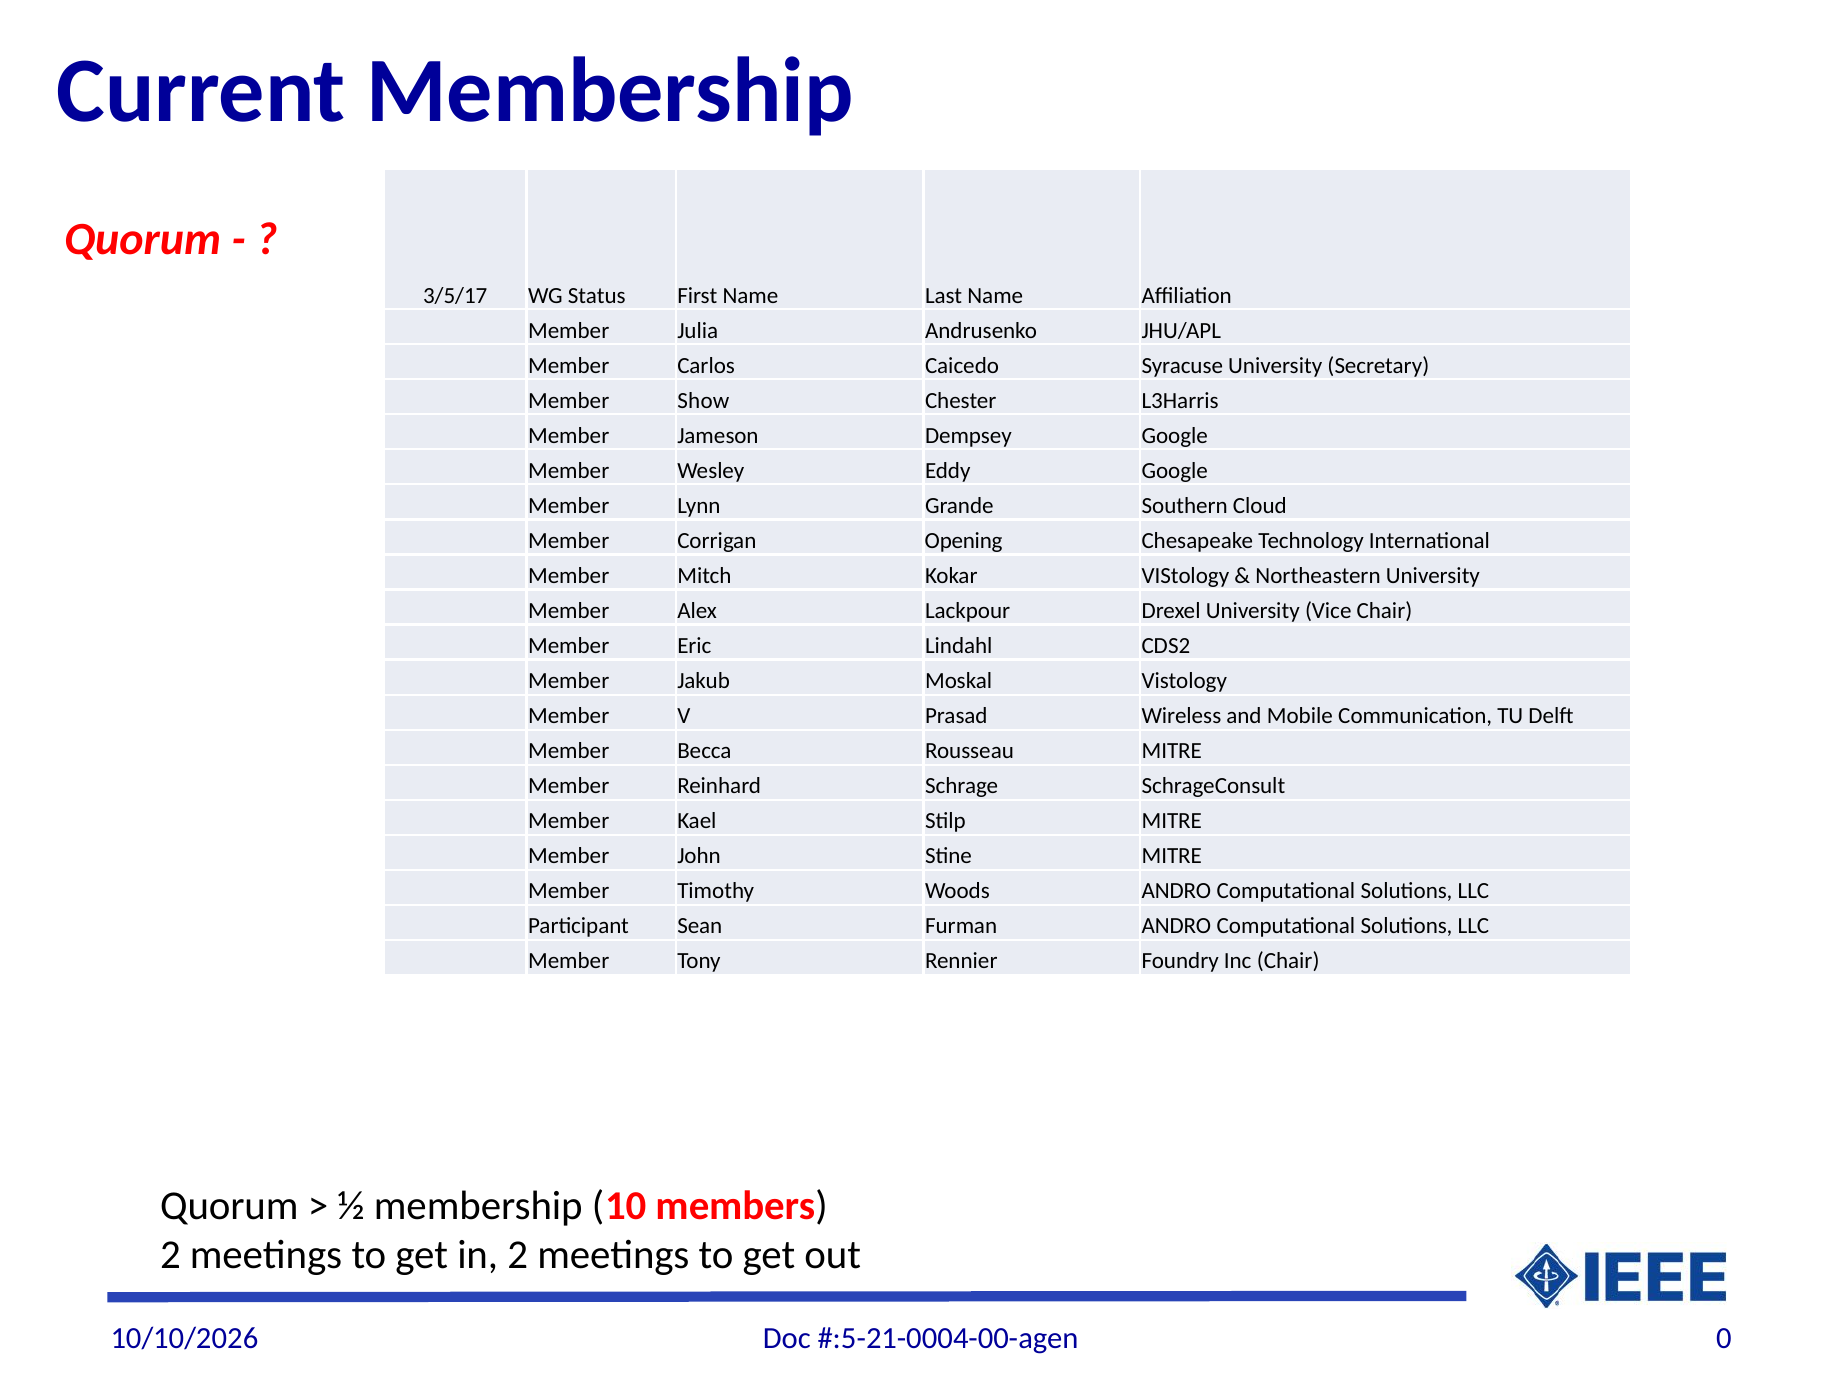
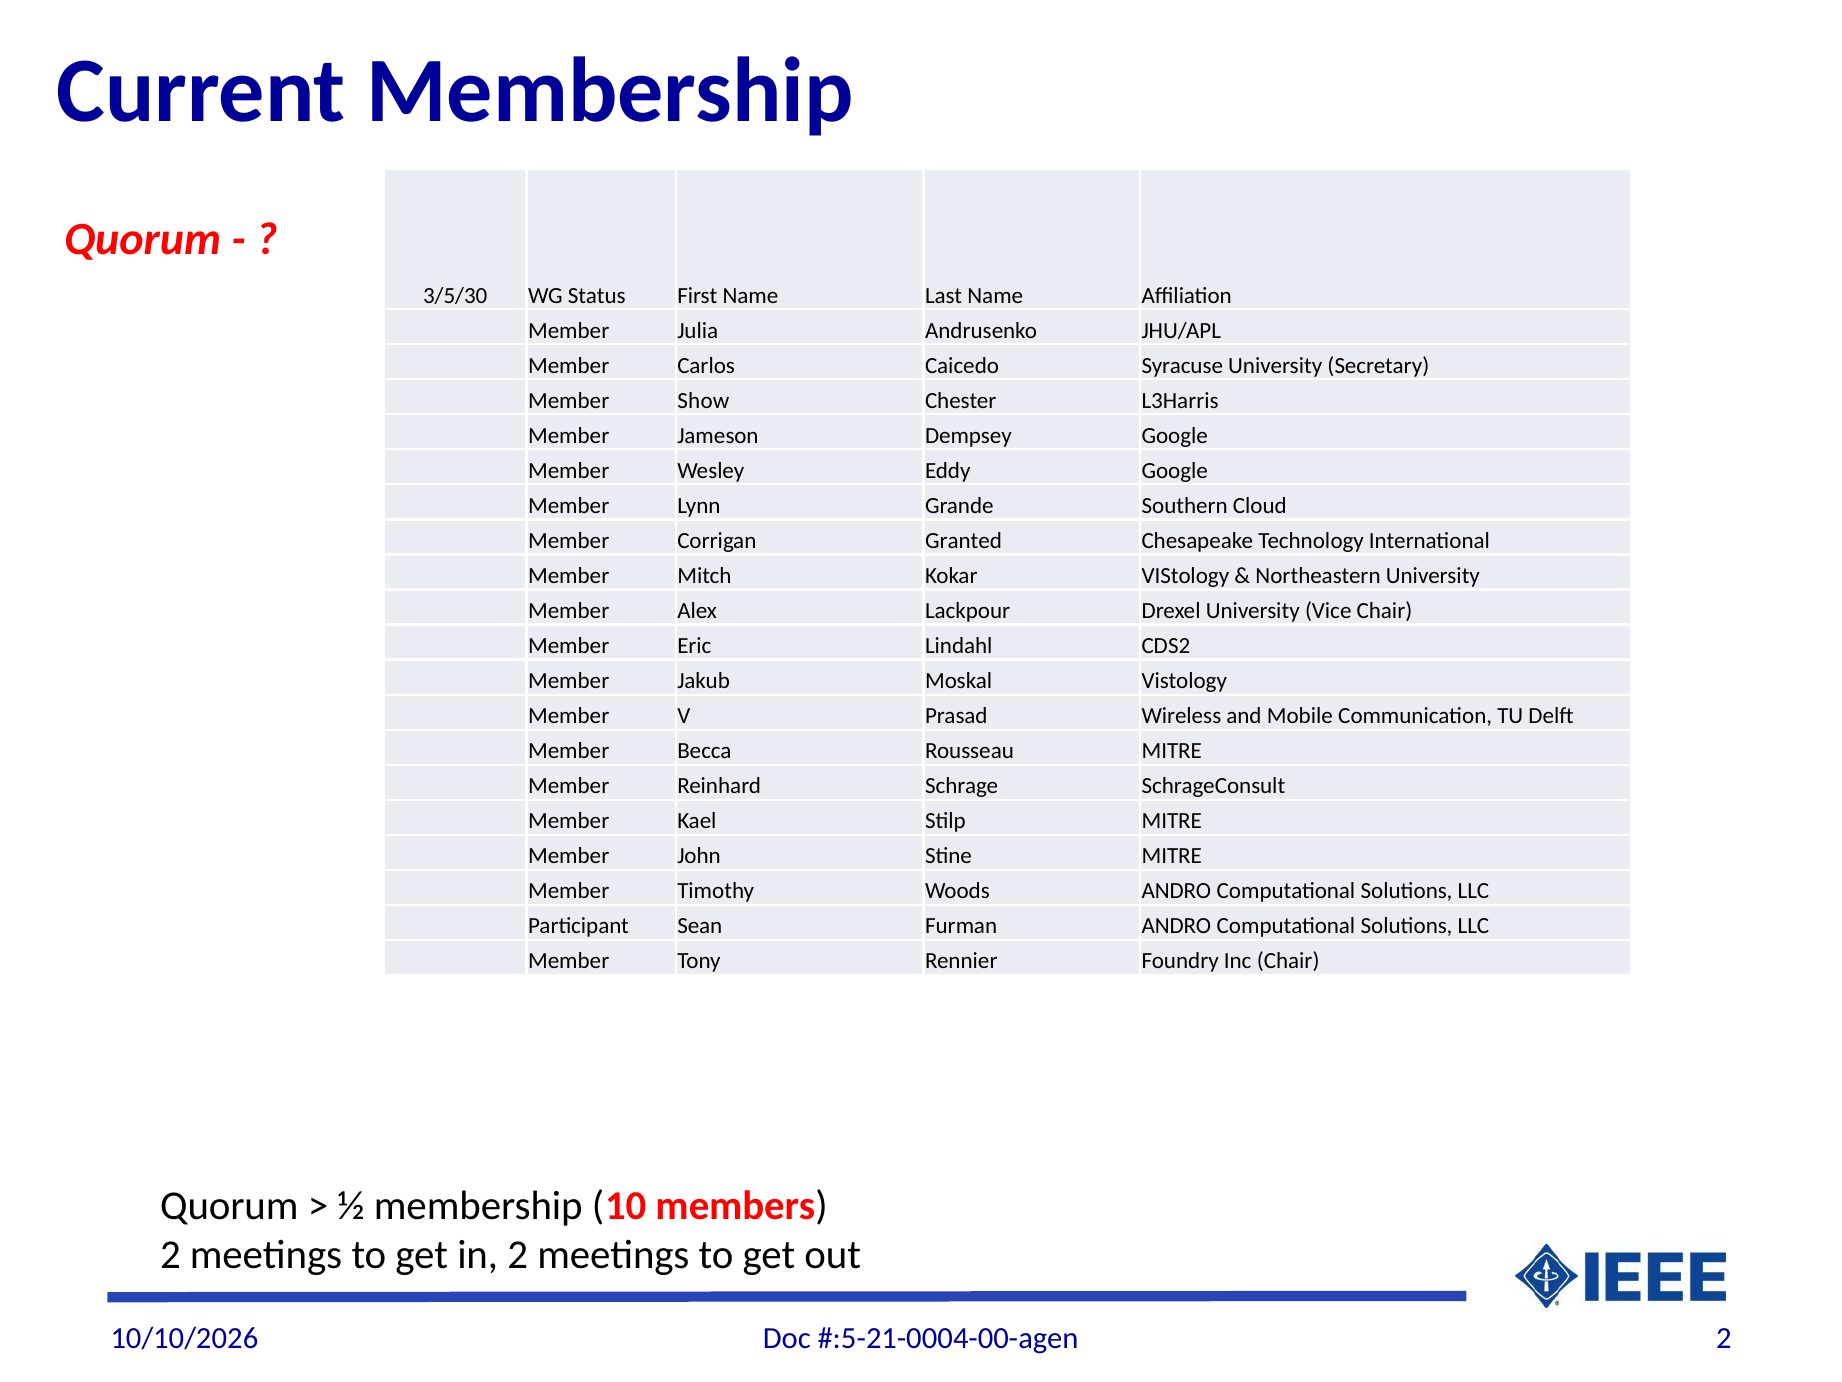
3/5/17: 3/5/17 -> 3/5/30
Opening: Opening -> Granted
0 at (1724, 1338): 0 -> 2
